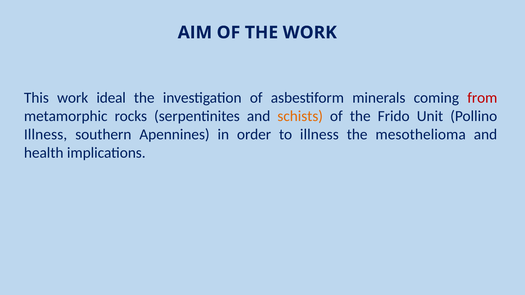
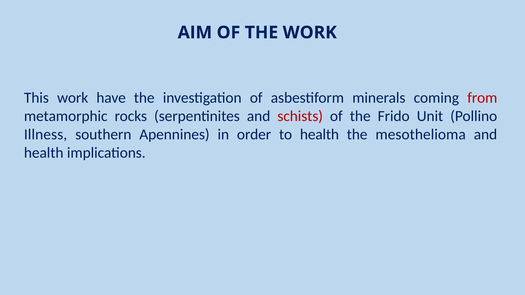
ideal: ideal -> have
schists colour: orange -> red
to illness: illness -> health
